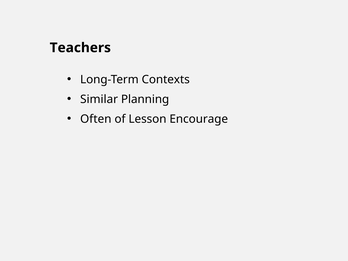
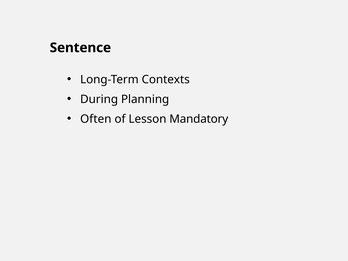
Teachers: Teachers -> Sentence
Similar: Similar -> During
Encourage: Encourage -> Mandatory
